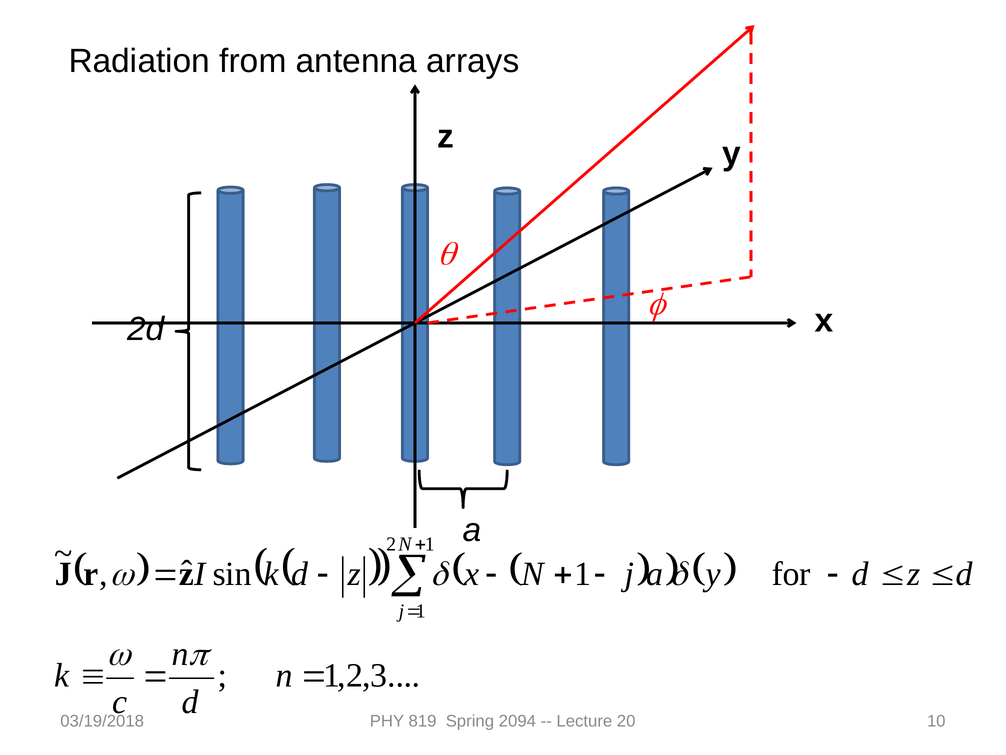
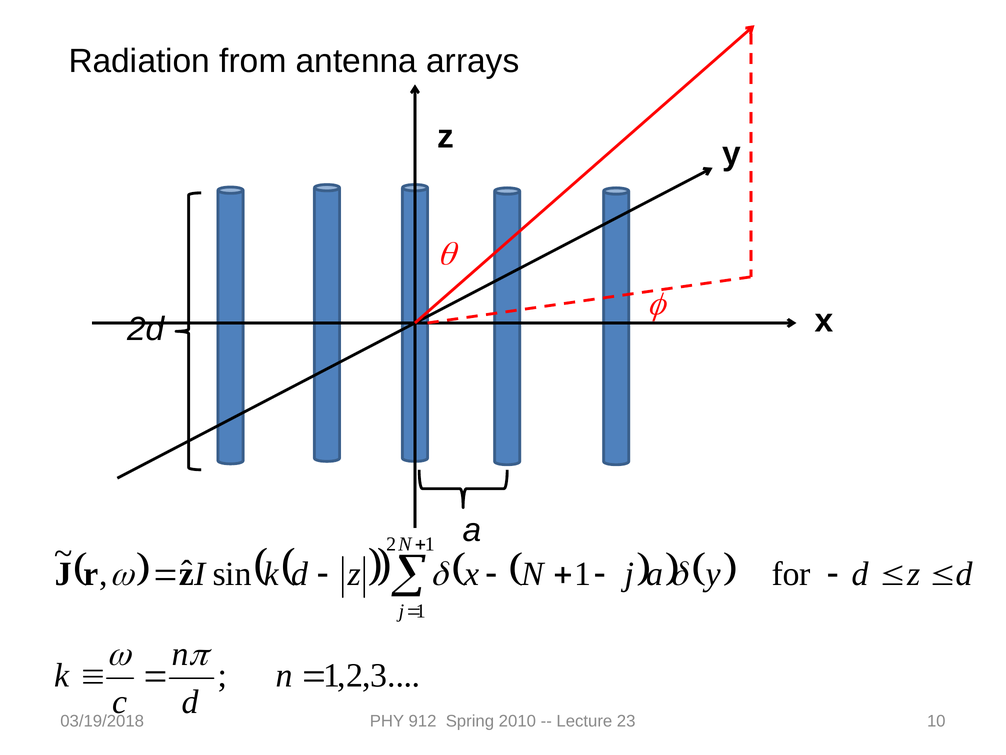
819: 819 -> 912
2094: 2094 -> 2010
20: 20 -> 23
